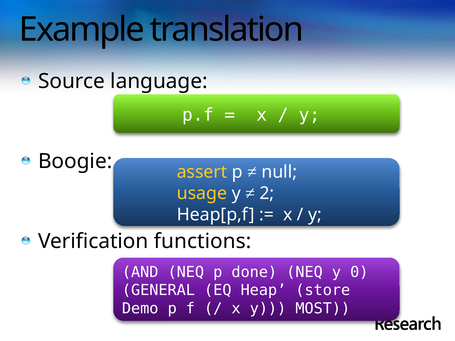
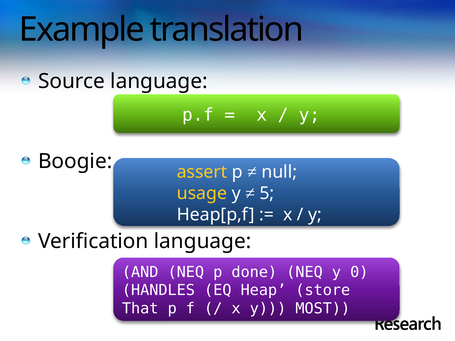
2: 2 -> 5
Verification functions: functions -> language
GENERAL: GENERAL -> HANDLES
Demo: Demo -> That
